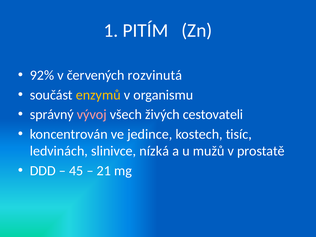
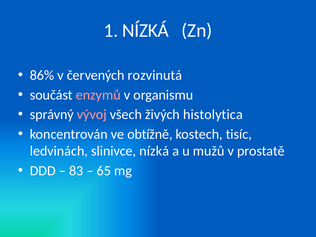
1 PITÍM: PITÍM -> NÍZKÁ
92%: 92% -> 86%
enzymů colour: yellow -> pink
cestovateli: cestovateli -> histolytica
jedince: jedince -> obtížně
45: 45 -> 83
21: 21 -> 65
